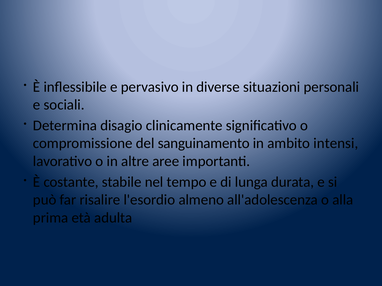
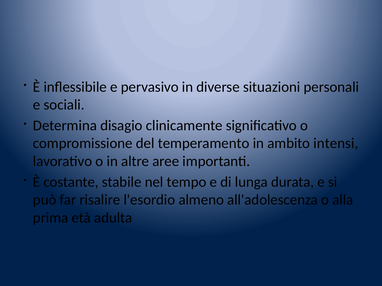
sanguinamento: sanguinamento -> temperamento
